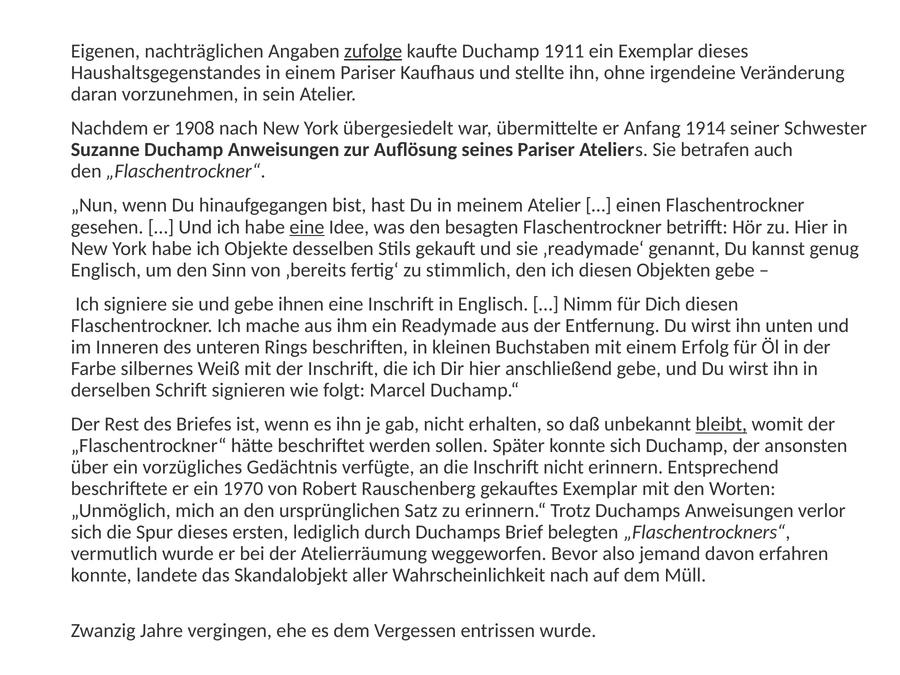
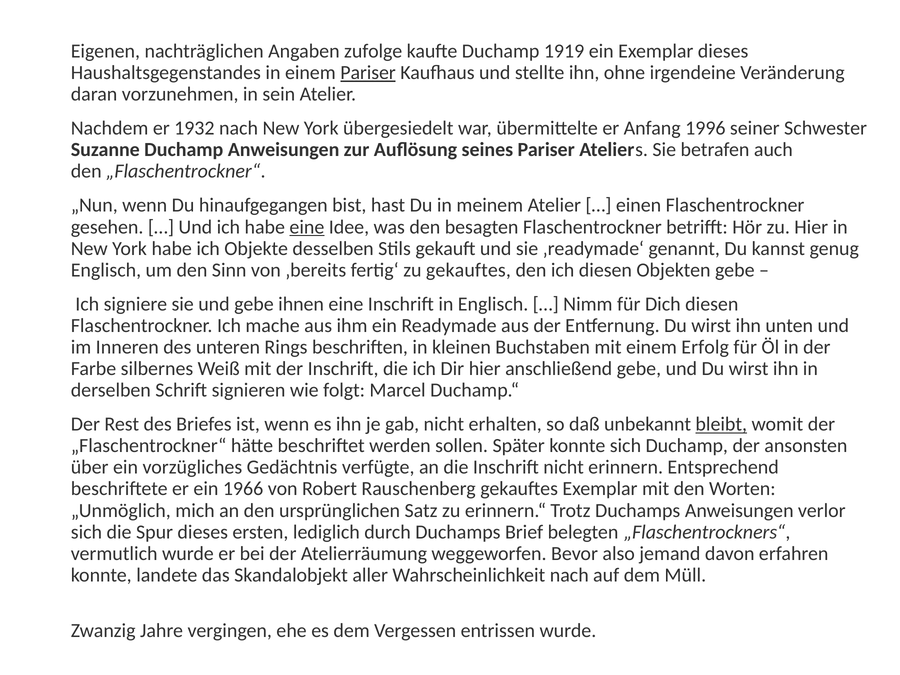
zufolge underline: present -> none
1911: 1911 -> 1919
Pariser at (368, 73) underline: none -> present
1908: 1908 -> 1932
1914: 1914 -> 1996
zu stimmlich: stimmlich -> gekauftes
1970: 1970 -> 1966
